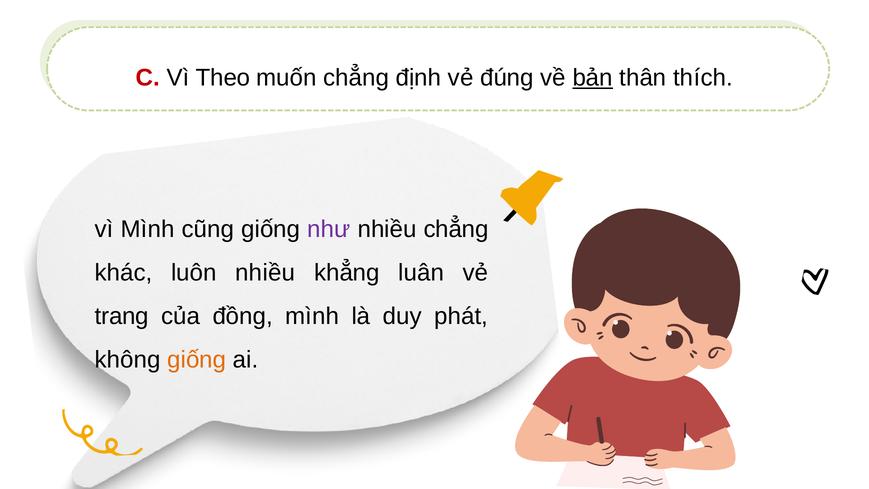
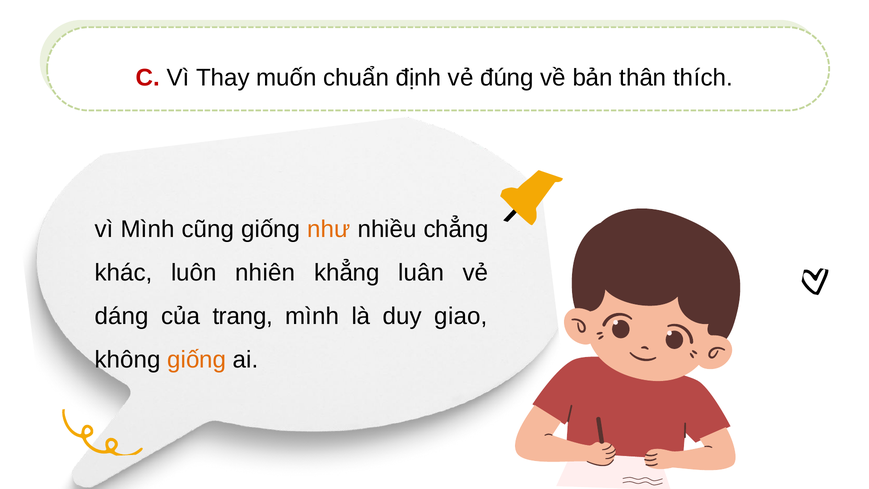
Theo: Theo -> Thay
muốn chẳng: chẳng -> chuẩn
bản underline: present -> none
như colour: purple -> orange
luôn nhiều: nhiều -> nhiên
trang: trang -> dáng
đồng: đồng -> trang
phát: phát -> giao
